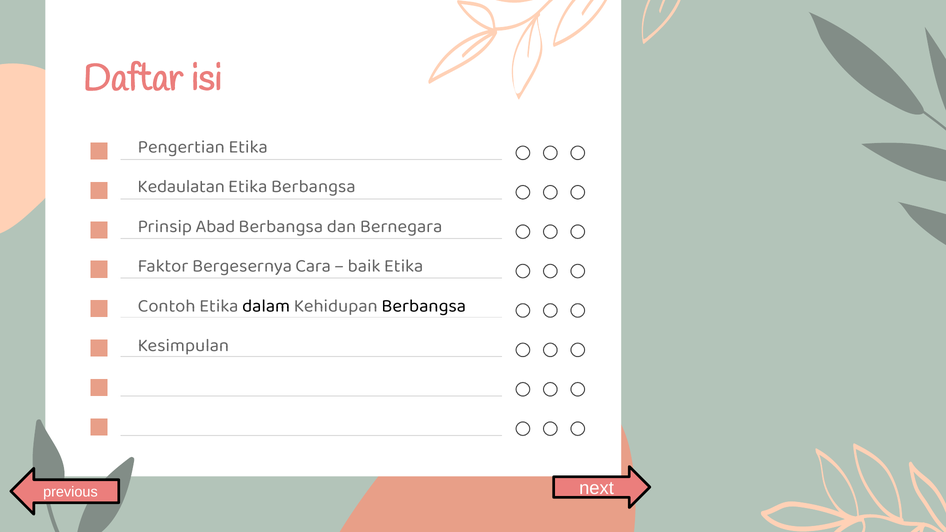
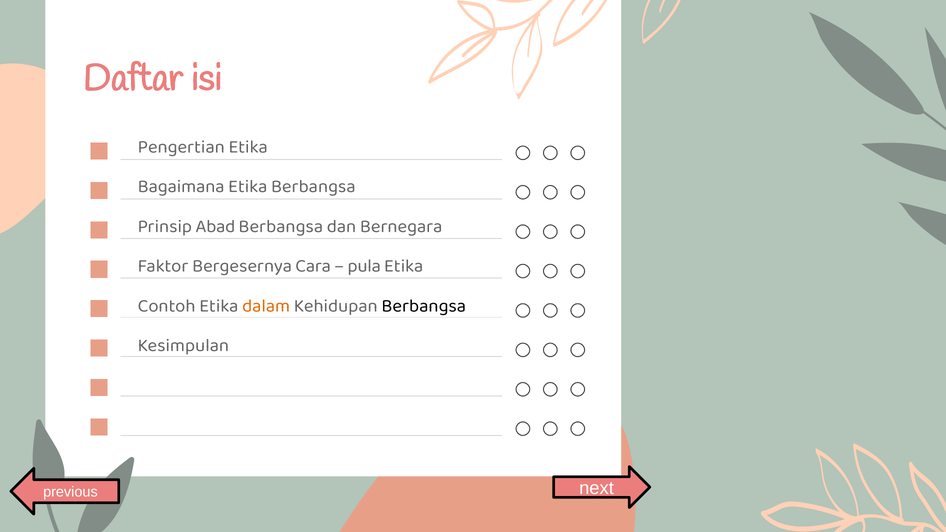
Kedaulatan: Kedaulatan -> Bagaimana
baik: baik -> pula
dalam colour: black -> orange
